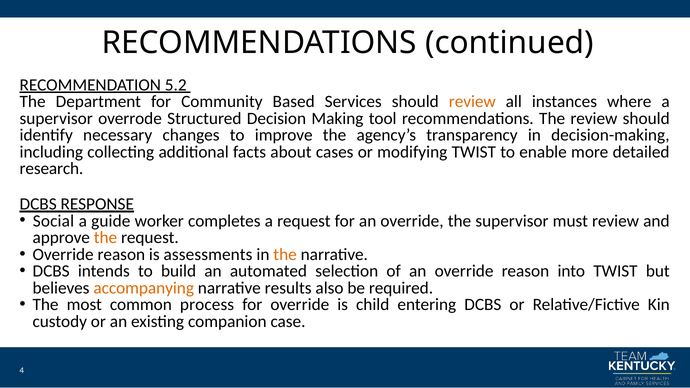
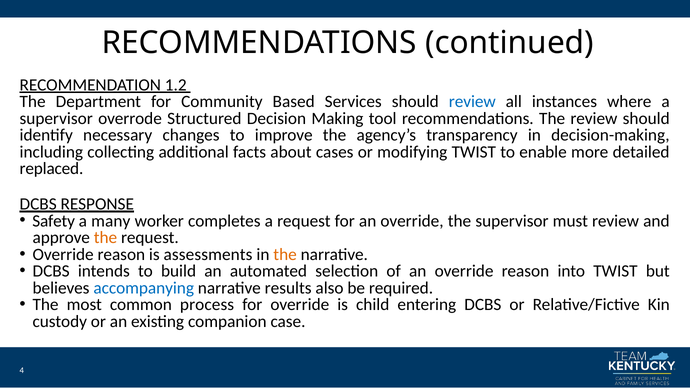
5.2: 5.2 -> 1.2
review at (472, 102) colour: orange -> blue
research: research -> replaced
Social: Social -> Safety
guide: guide -> many
accompanying colour: orange -> blue
